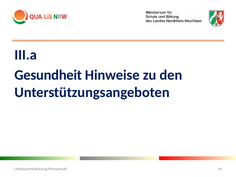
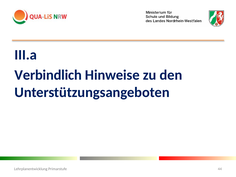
Gesundheit: Gesundheit -> Verbindlich
